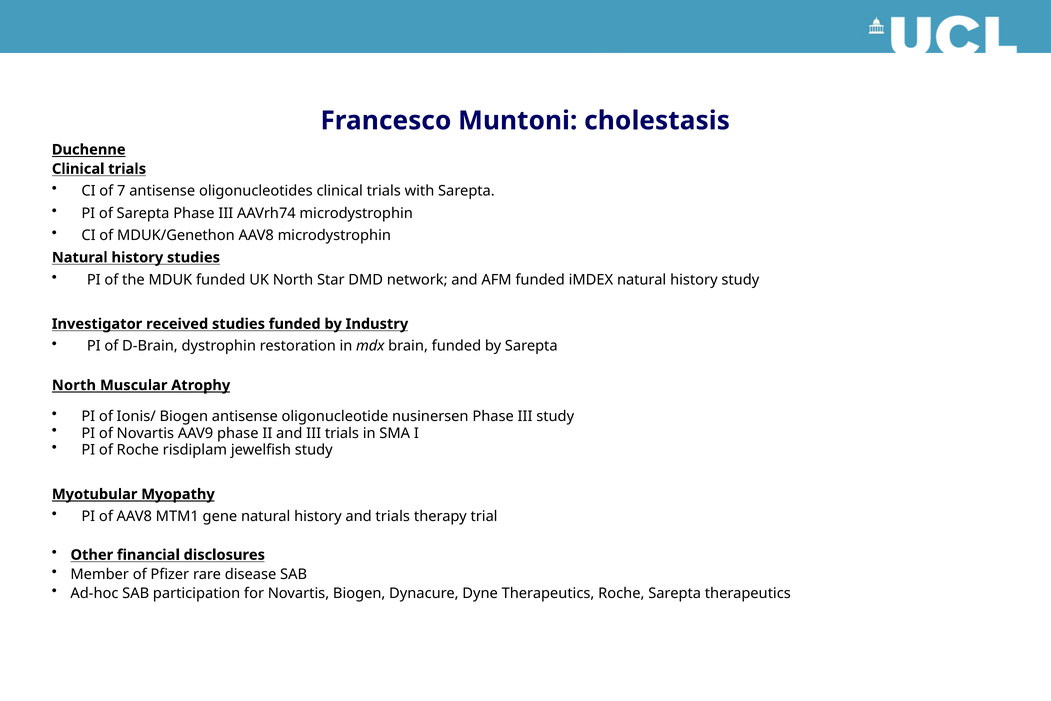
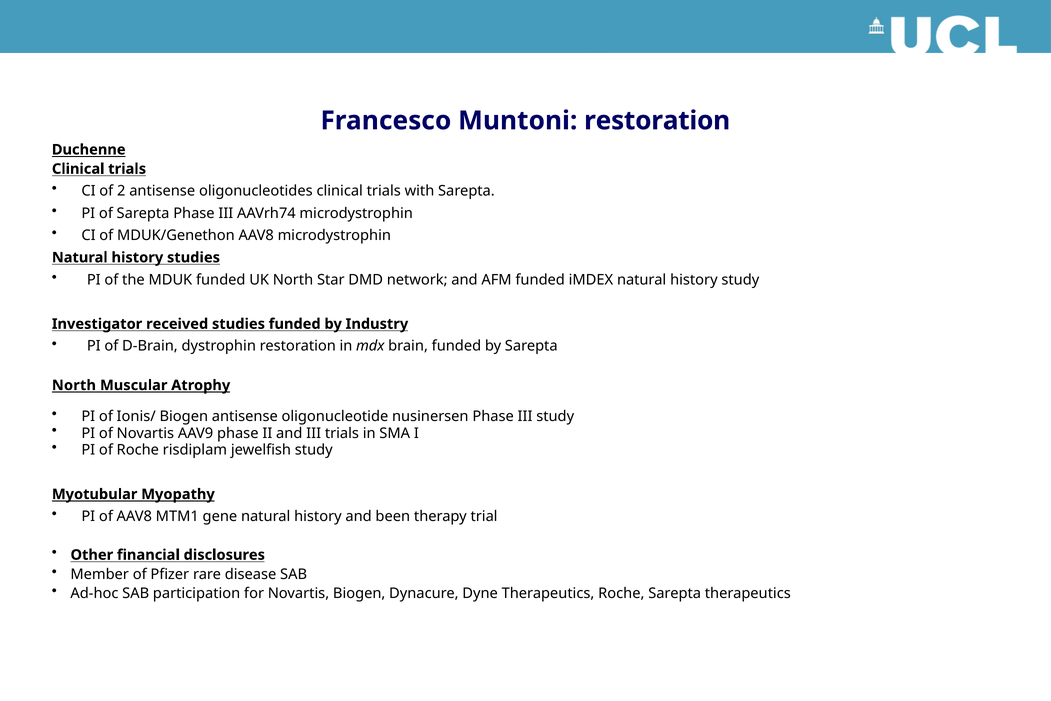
Muntoni cholestasis: cholestasis -> restoration
7: 7 -> 2
and trials: trials -> been
